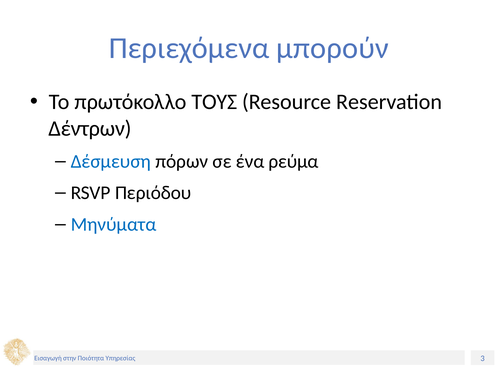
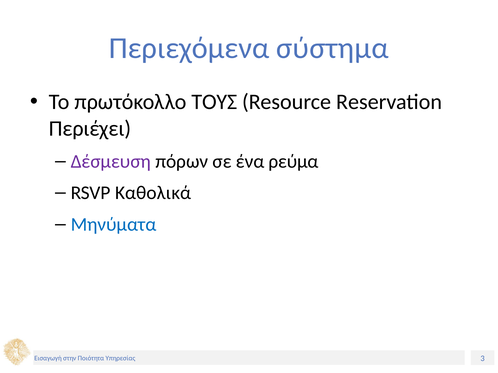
μπορούν: μπορούν -> σύστημα
Δέντρων: Δέντρων -> Περιέχει
Δέσμευση colour: blue -> purple
Περιόδου: Περιόδου -> Καθολικά
